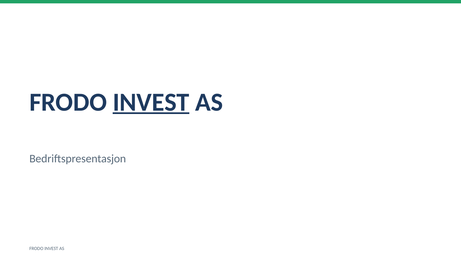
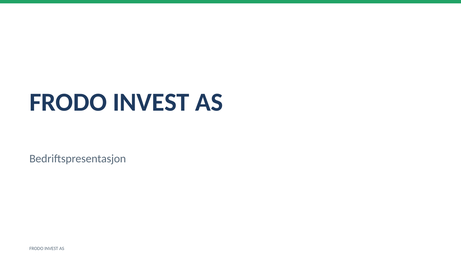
INVEST at (151, 102) underline: present -> none
